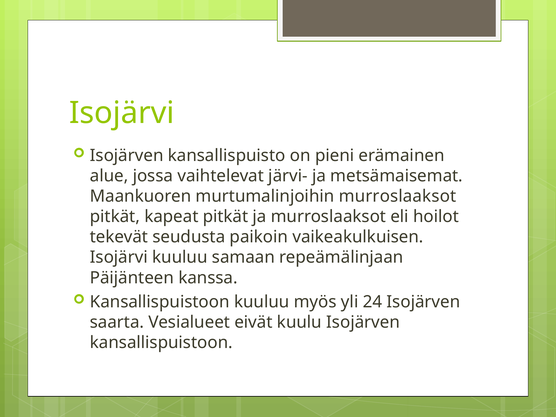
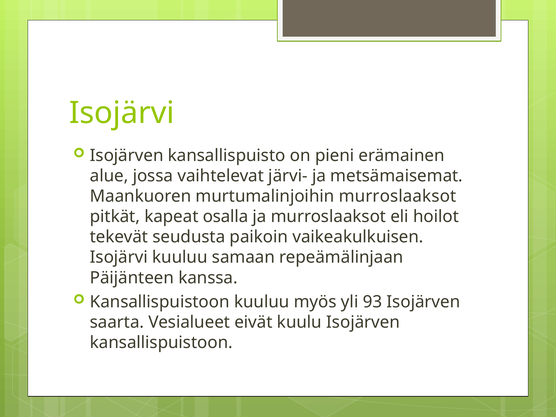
kapeat pitkät: pitkät -> osalla
24: 24 -> 93
